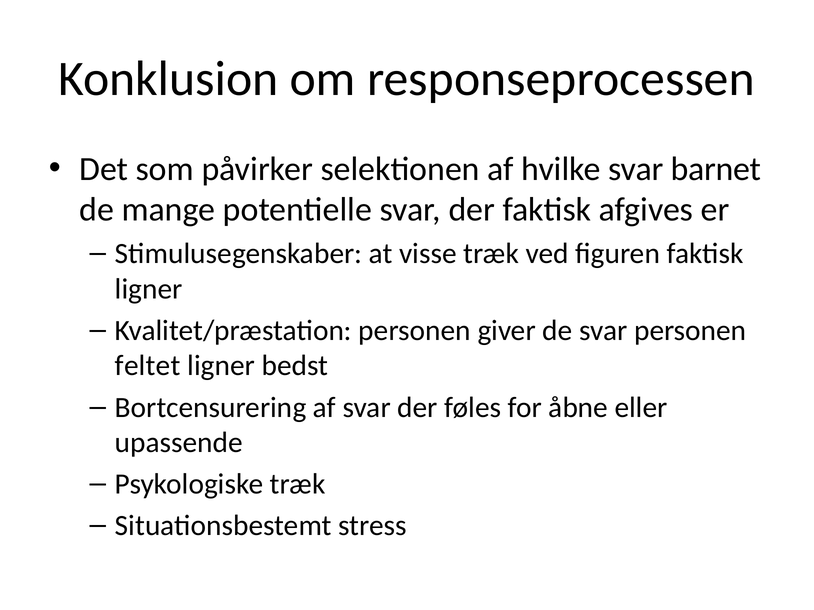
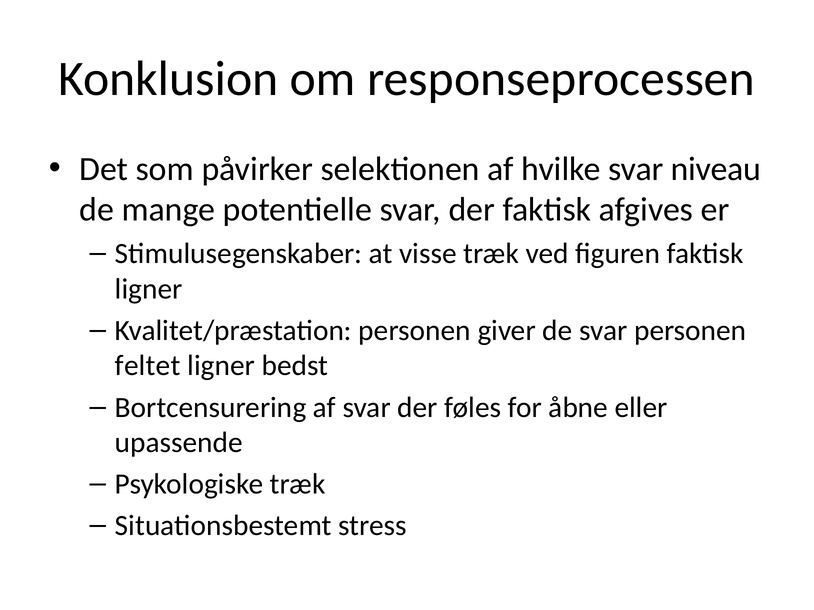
barnet: barnet -> niveau
